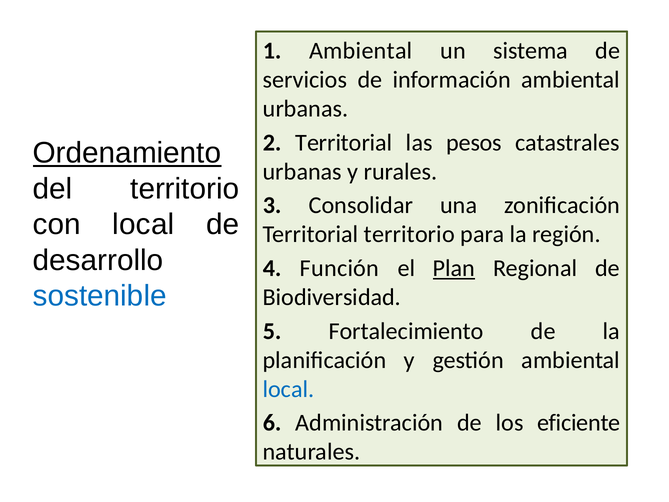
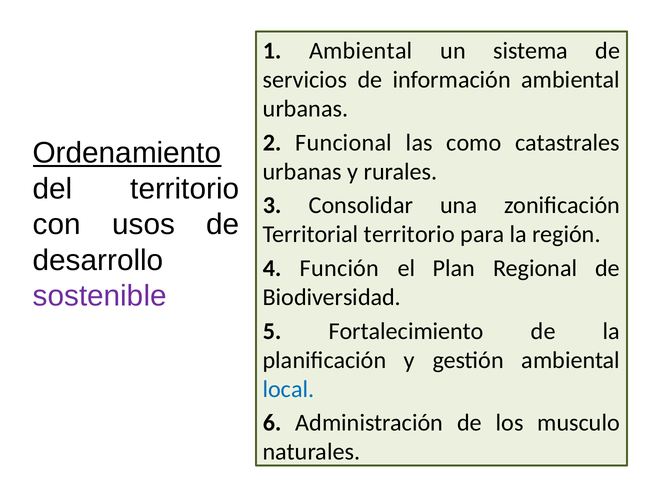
2 Territorial: Territorial -> Funcional
pesos: pesos -> como
con local: local -> usos
Plan underline: present -> none
sostenible colour: blue -> purple
eficiente: eficiente -> musculo
